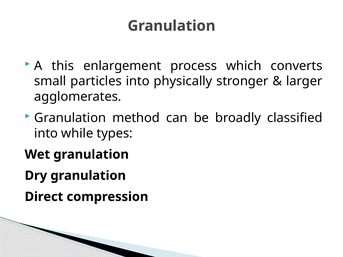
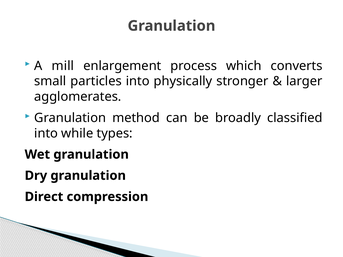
this: this -> mill
